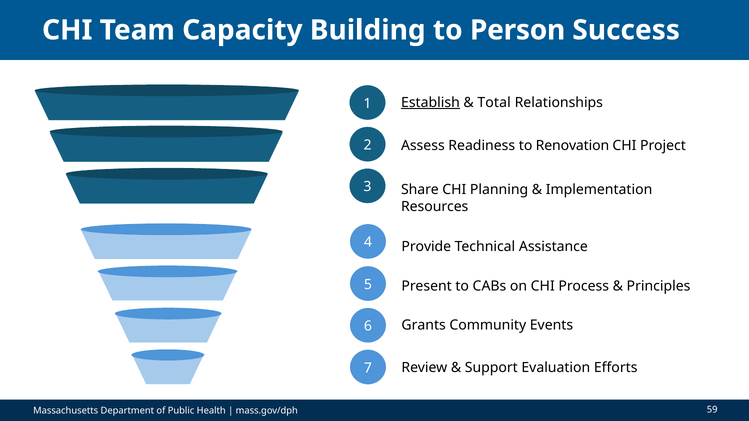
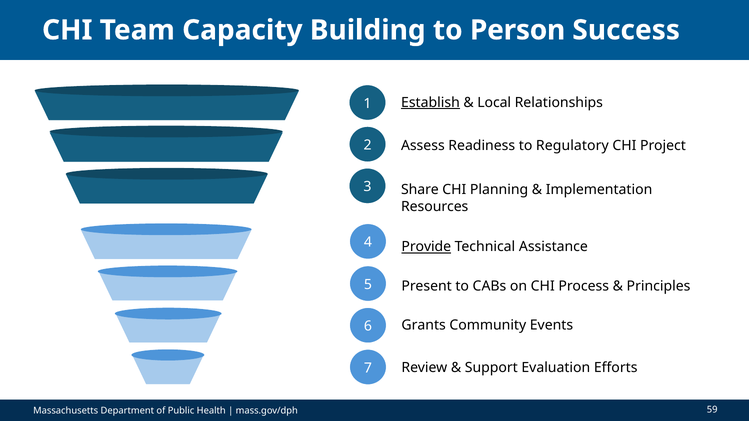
Total: Total -> Local
Renovation: Renovation -> Regulatory
Provide underline: none -> present
